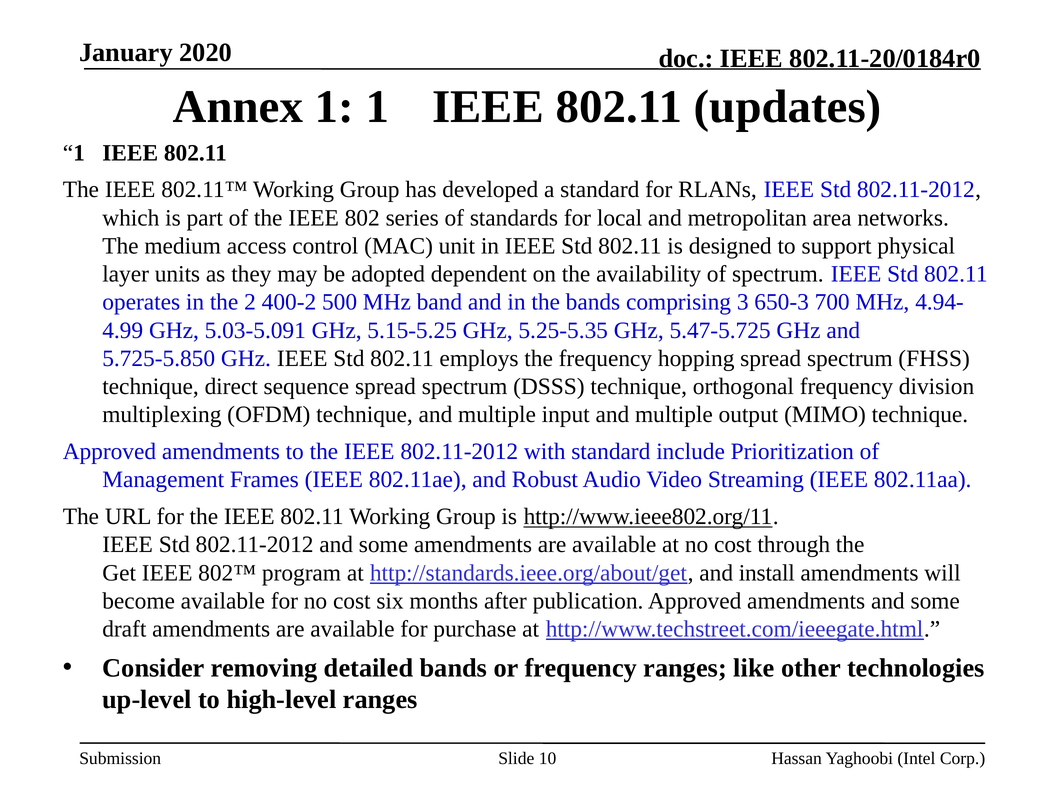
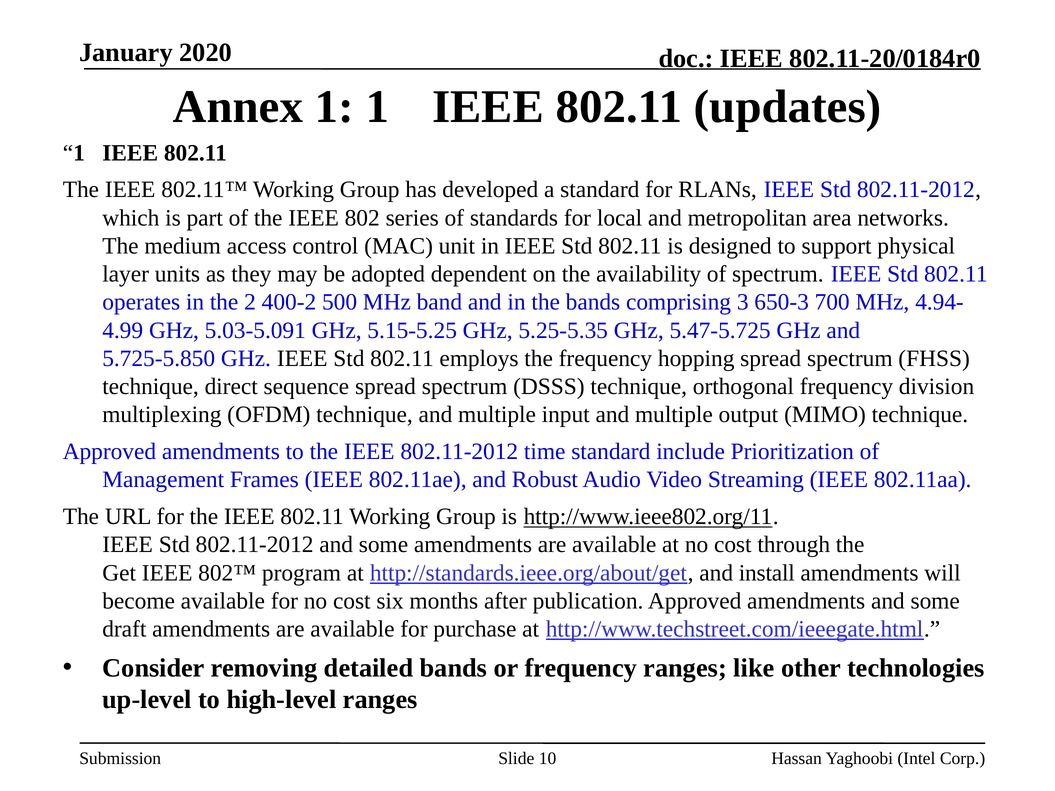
with: with -> time
